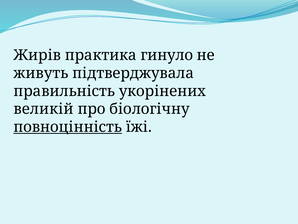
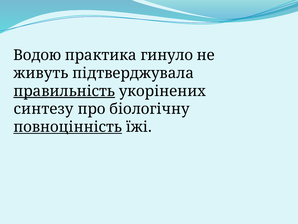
Жирів: Жирів -> Водою
правильність underline: none -> present
великій: великій -> синтезу
